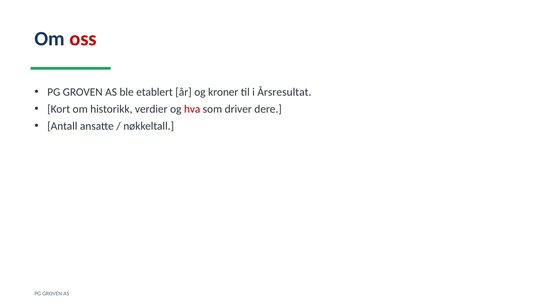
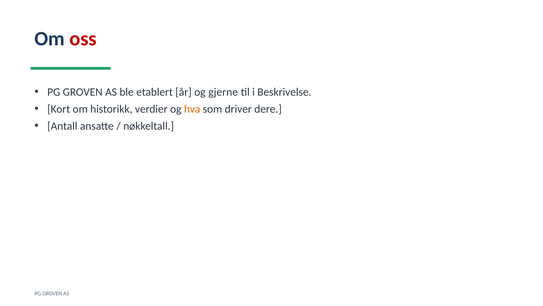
kroner: kroner -> gjerne
Årsresultat: Årsresultat -> Beskrivelse
hva colour: red -> orange
